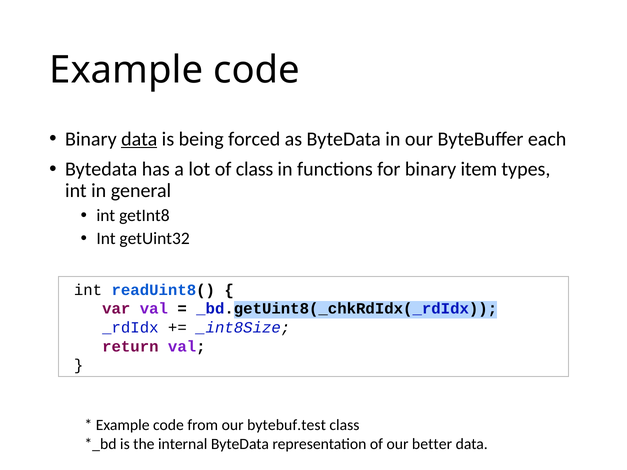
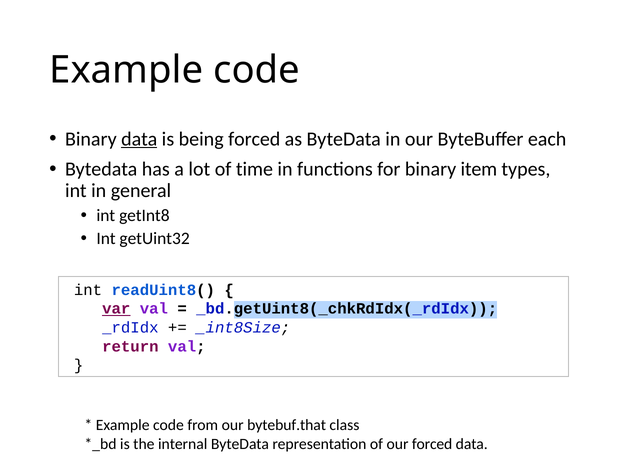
of class: class -> time
var underline: none -> present
bytebuf.test: bytebuf.test -> bytebuf.that
our better: better -> forced
